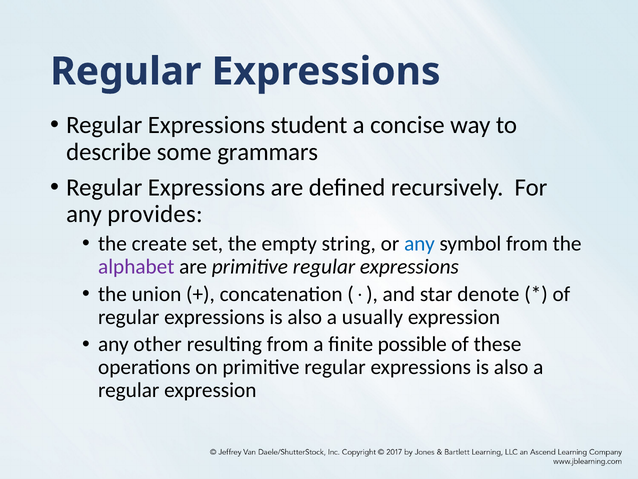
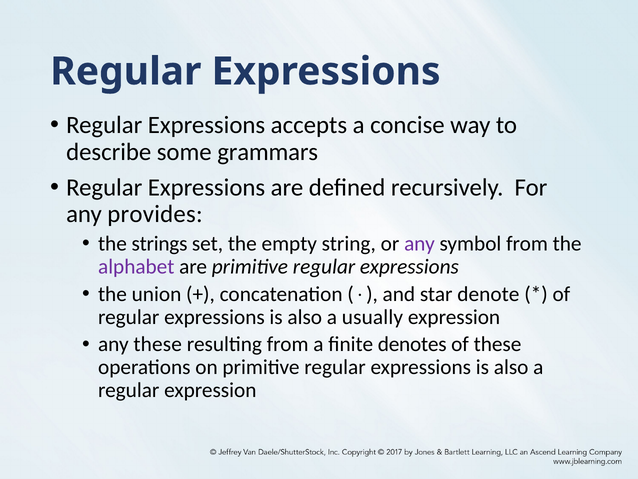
student: student -> accepts
create: create -> strings
any at (419, 243) colour: blue -> purple
any other: other -> these
possible: possible -> denotes
